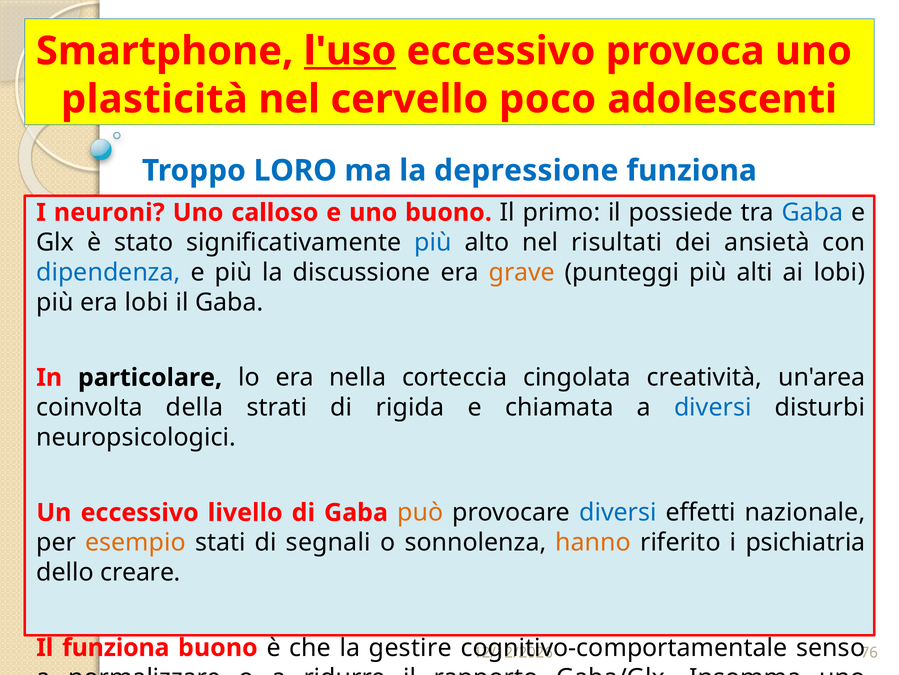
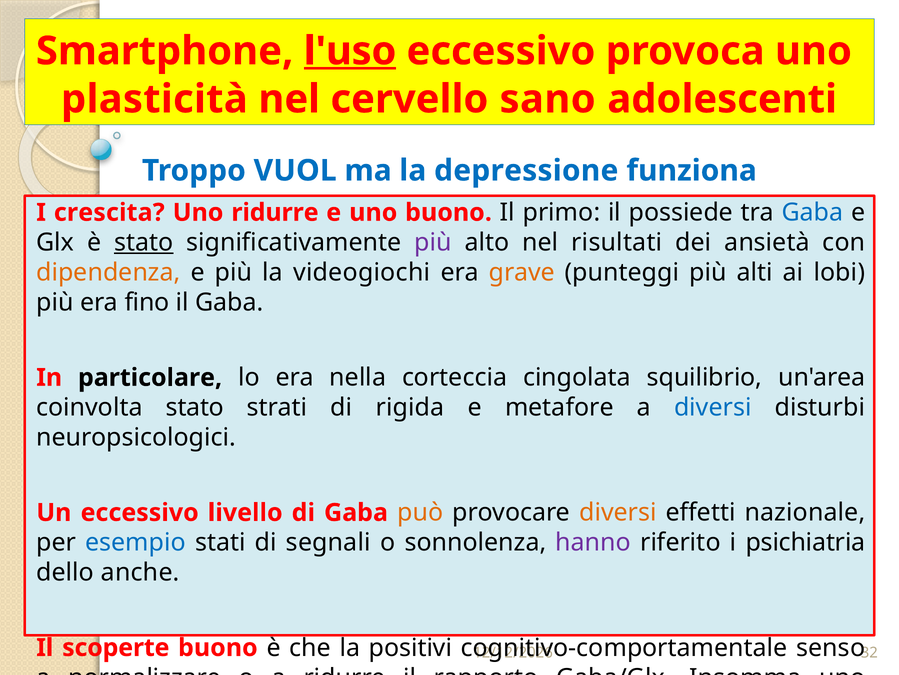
poco: poco -> sano
LORO: LORO -> VUOL
neuroni: neuroni -> crescita
Uno calloso: calloso -> ridurre
stato at (144, 242) underline: none -> present
più at (433, 242) colour: blue -> purple
dipendenza colour: blue -> orange
discussione: discussione -> videogiochi
era lobi: lobi -> fino
cingolata creatività: creatività -> squilibrio
coinvolta della: della -> stato
chiamata: chiamata -> metafore
diversi at (618, 512) colour: blue -> orange
esempio colour: orange -> blue
hanno colour: orange -> purple
creare: creare -> anche
Il funziona: funziona -> scoperte
gestire: gestire -> positivi
76: 76 -> 32
